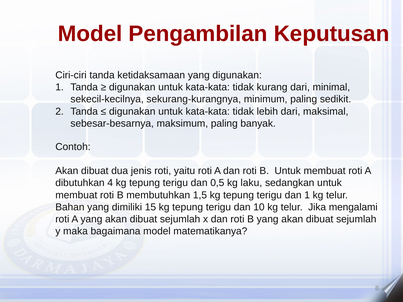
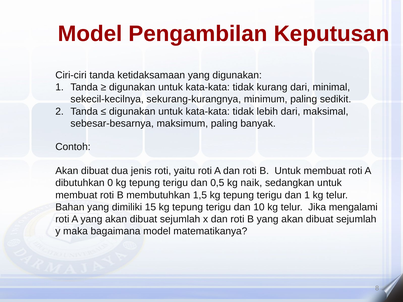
4: 4 -> 0
laku: laku -> naik
